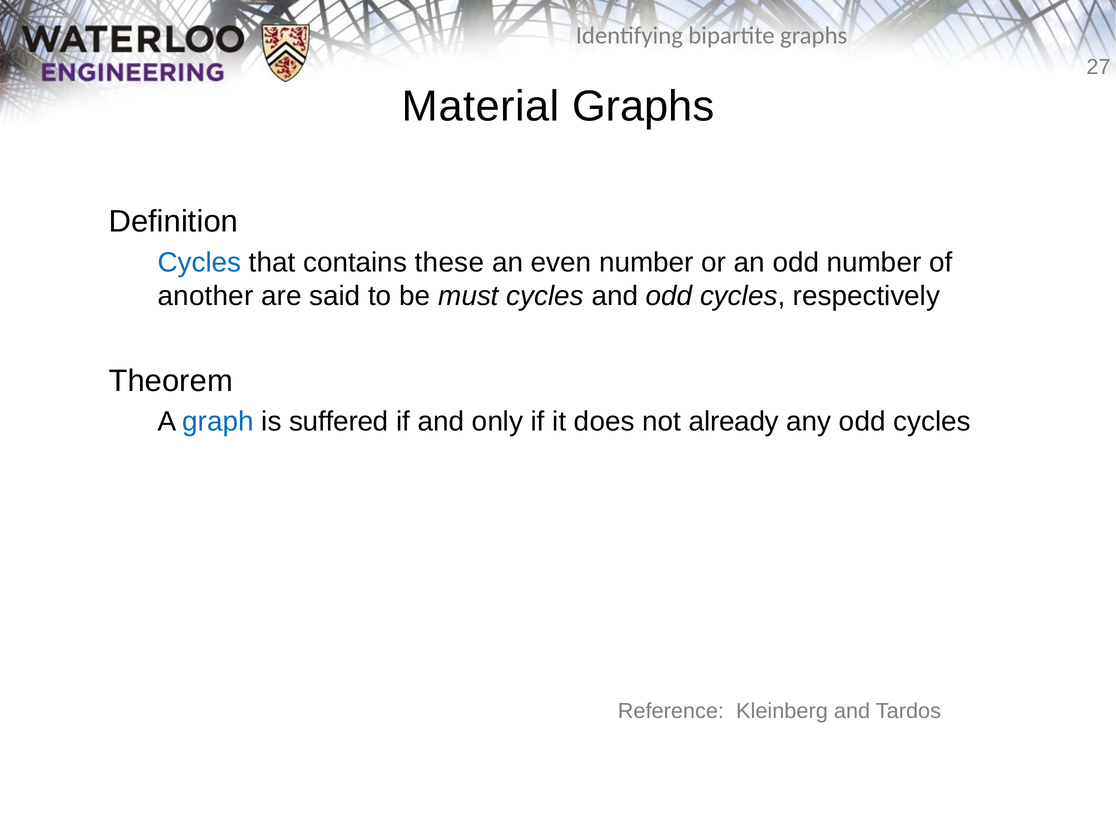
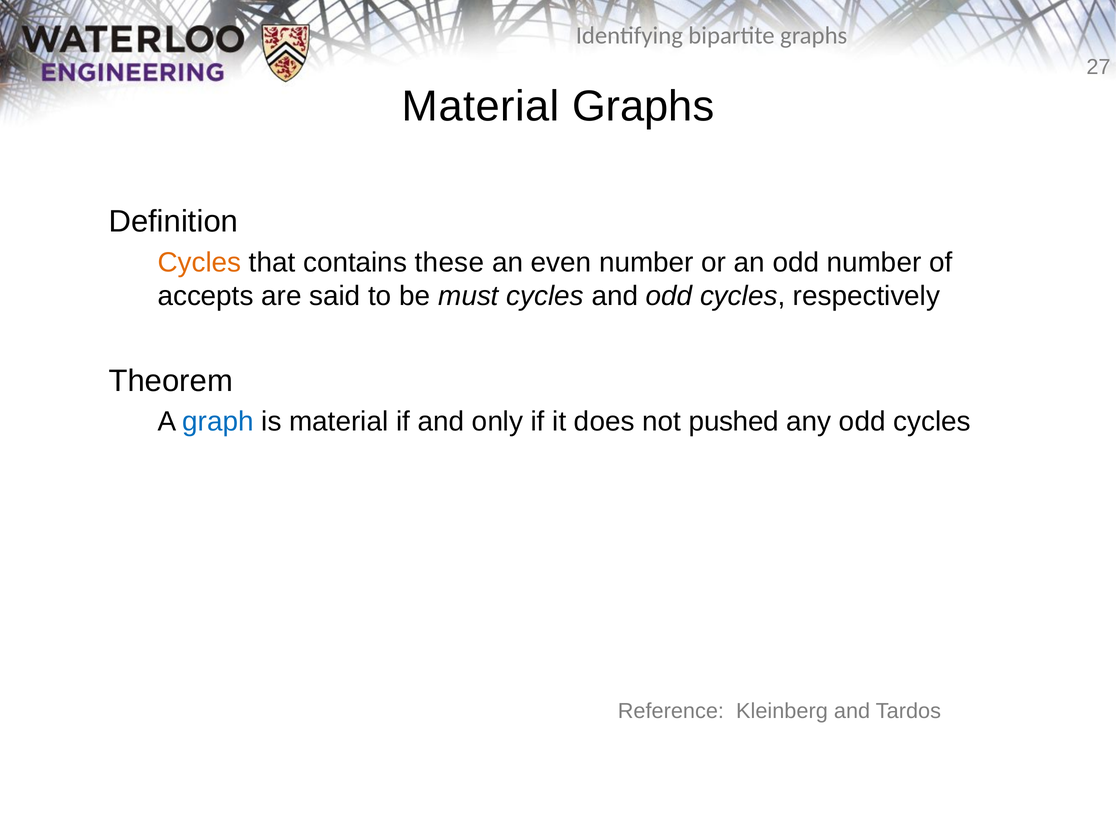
Cycles at (199, 262) colour: blue -> orange
another: another -> accepts
is suffered: suffered -> material
already: already -> pushed
